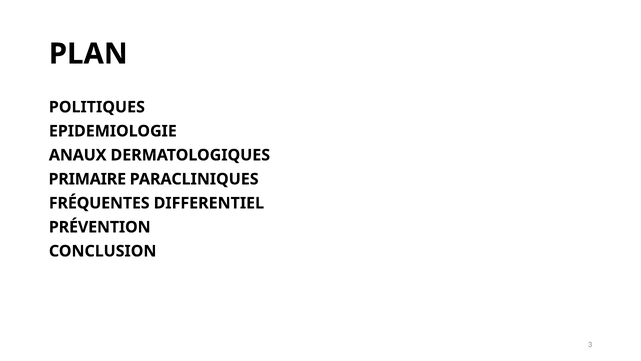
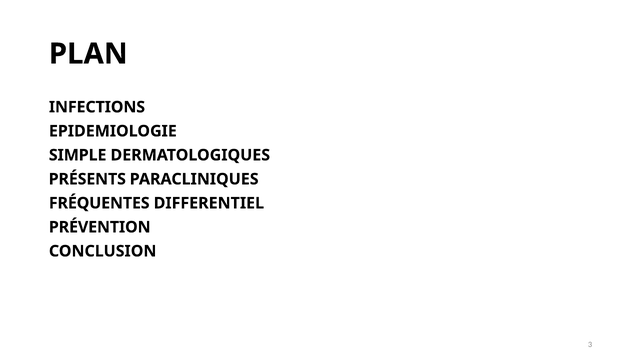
POLITIQUES: POLITIQUES -> INFECTIONS
ANAUX: ANAUX -> SIMPLE
PRIMAIRE: PRIMAIRE -> PRÉSENTS
